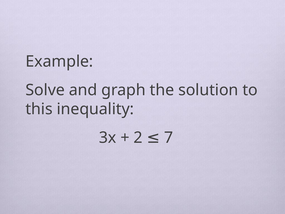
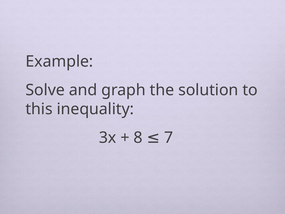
2: 2 -> 8
